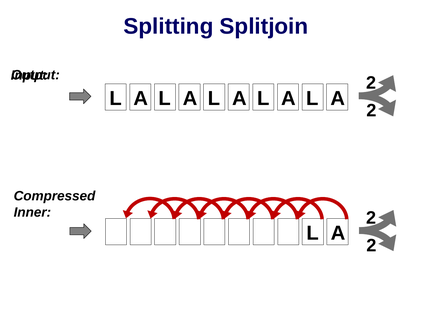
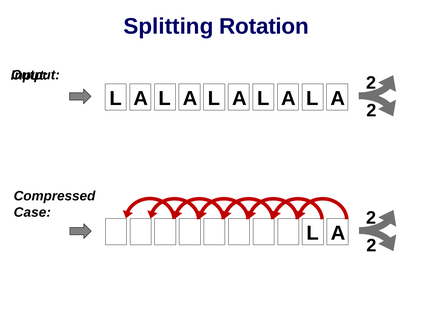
Splitjoin: Splitjoin -> Rotation
Inner: Inner -> Case
